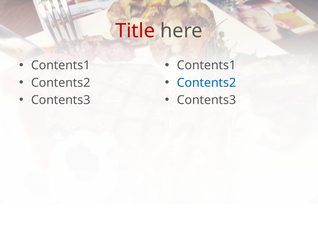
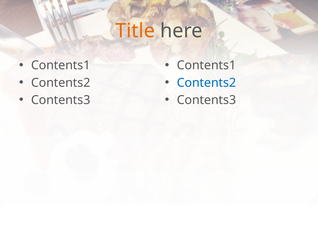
Title colour: red -> orange
